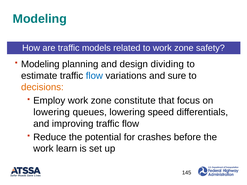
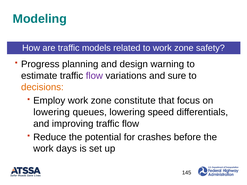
Modeling at (40, 64): Modeling -> Progress
dividing: dividing -> warning
flow at (94, 76) colour: blue -> purple
learn: learn -> days
